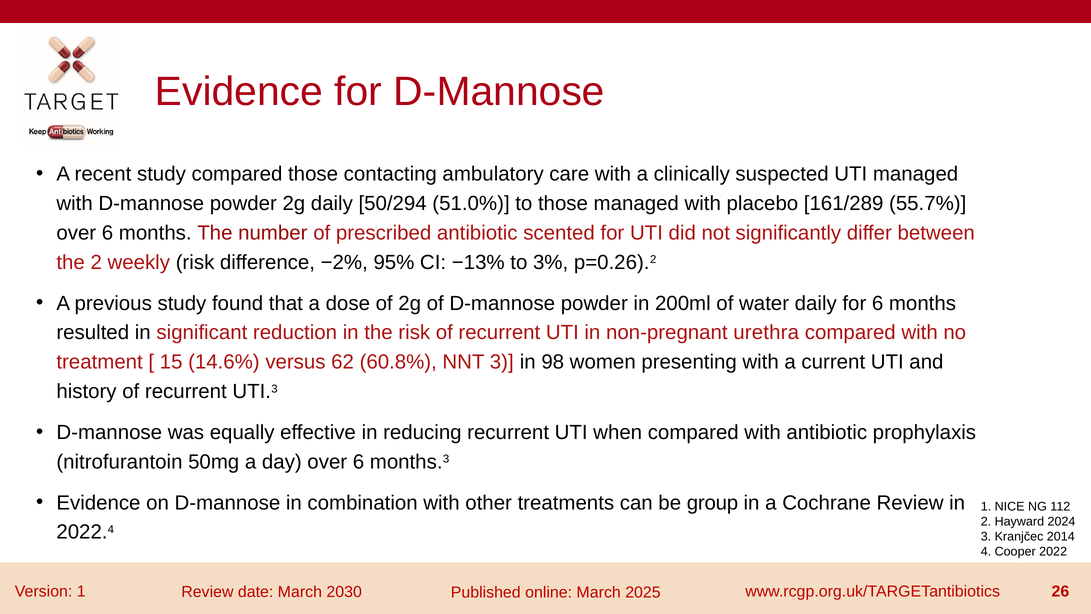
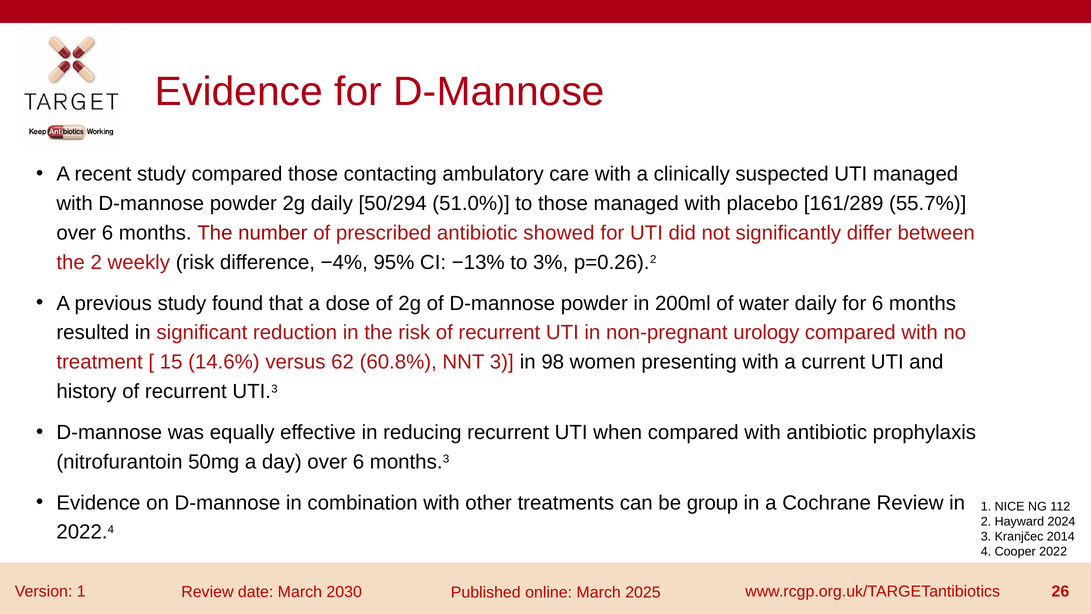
scented: scented -> showed
−2%: −2% -> −4%
urethra: urethra -> urology
